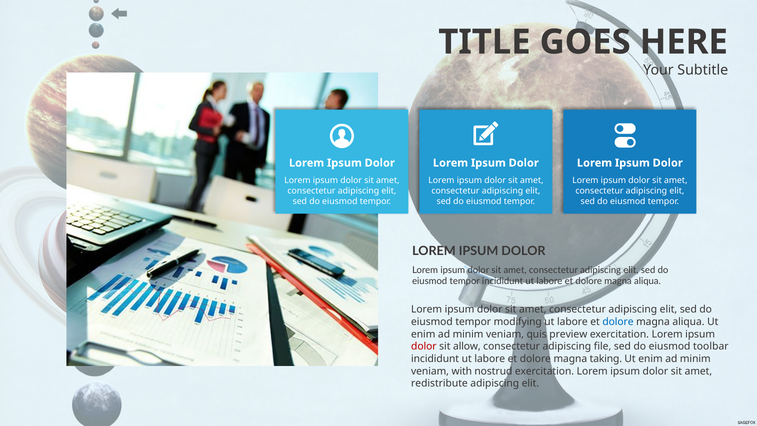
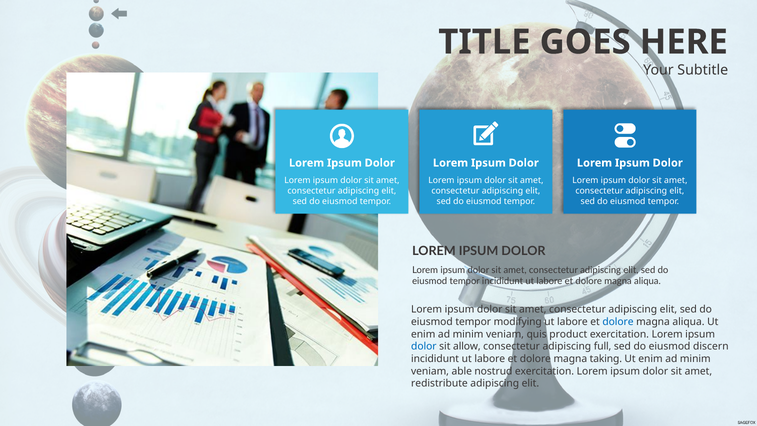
preview: preview -> product
dolor at (424, 346) colour: red -> blue
file: file -> full
toolbar: toolbar -> discern
with: with -> able
